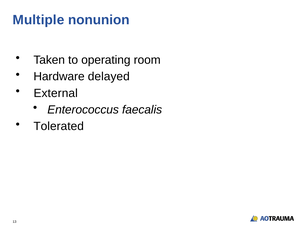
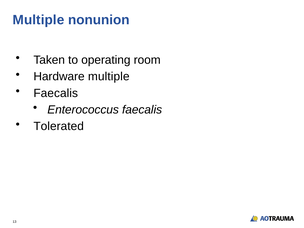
Hardware delayed: delayed -> multiple
External at (56, 93): External -> Faecalis
